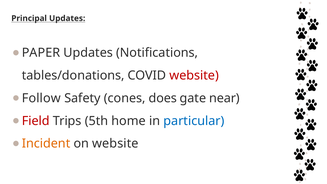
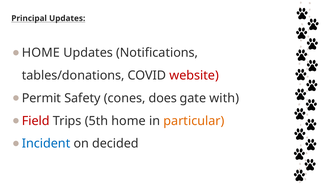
PAPER at (41, 53): PAPER -> HOME
Follow: Follow -> Permit
near: near -> with
particular colour: blue -> orange
Incident colour: orange -> blue
on website: website -> decided
